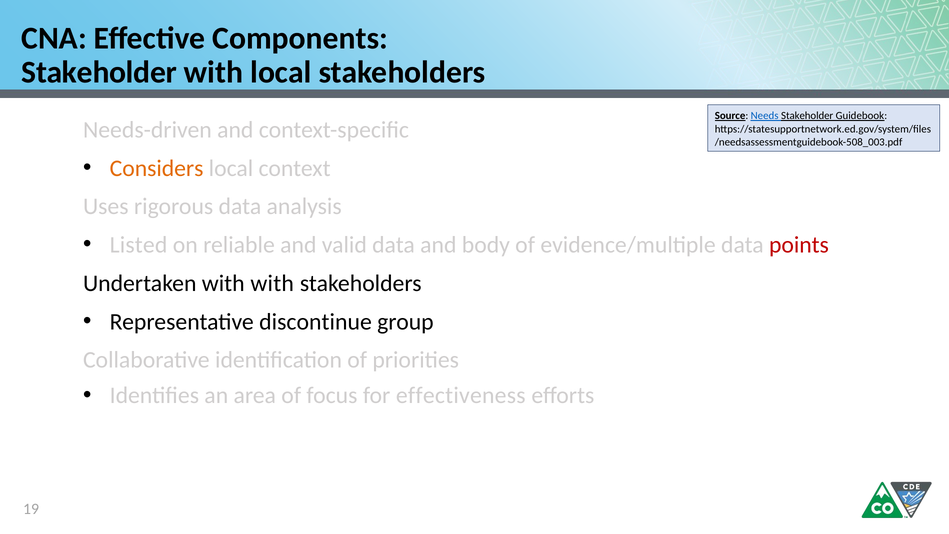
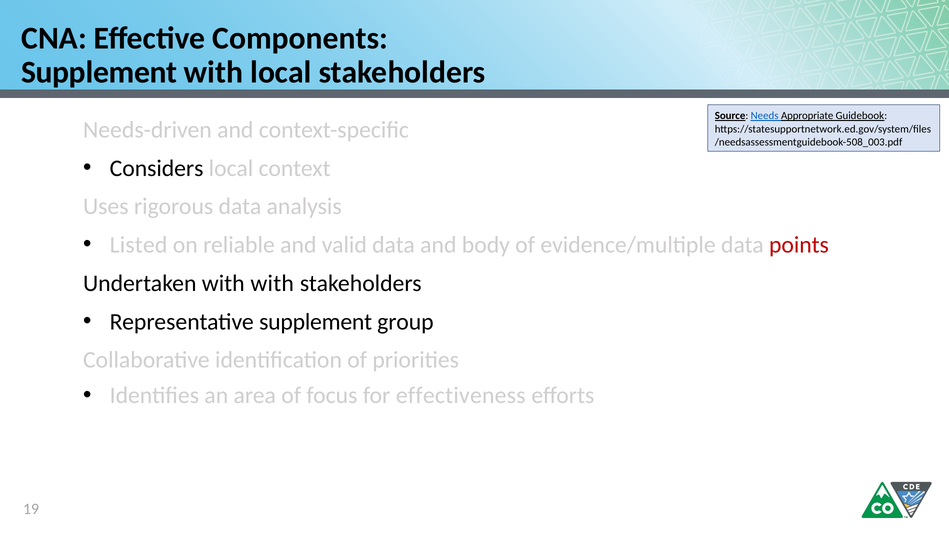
Stakeholder at (99, 72): Stakeholder -> Supplement
Needs Stakeholder: Stakeholder -> Appropriate
Considers colour: orange -> black
Representative discontinue: discontinue -> supplement
